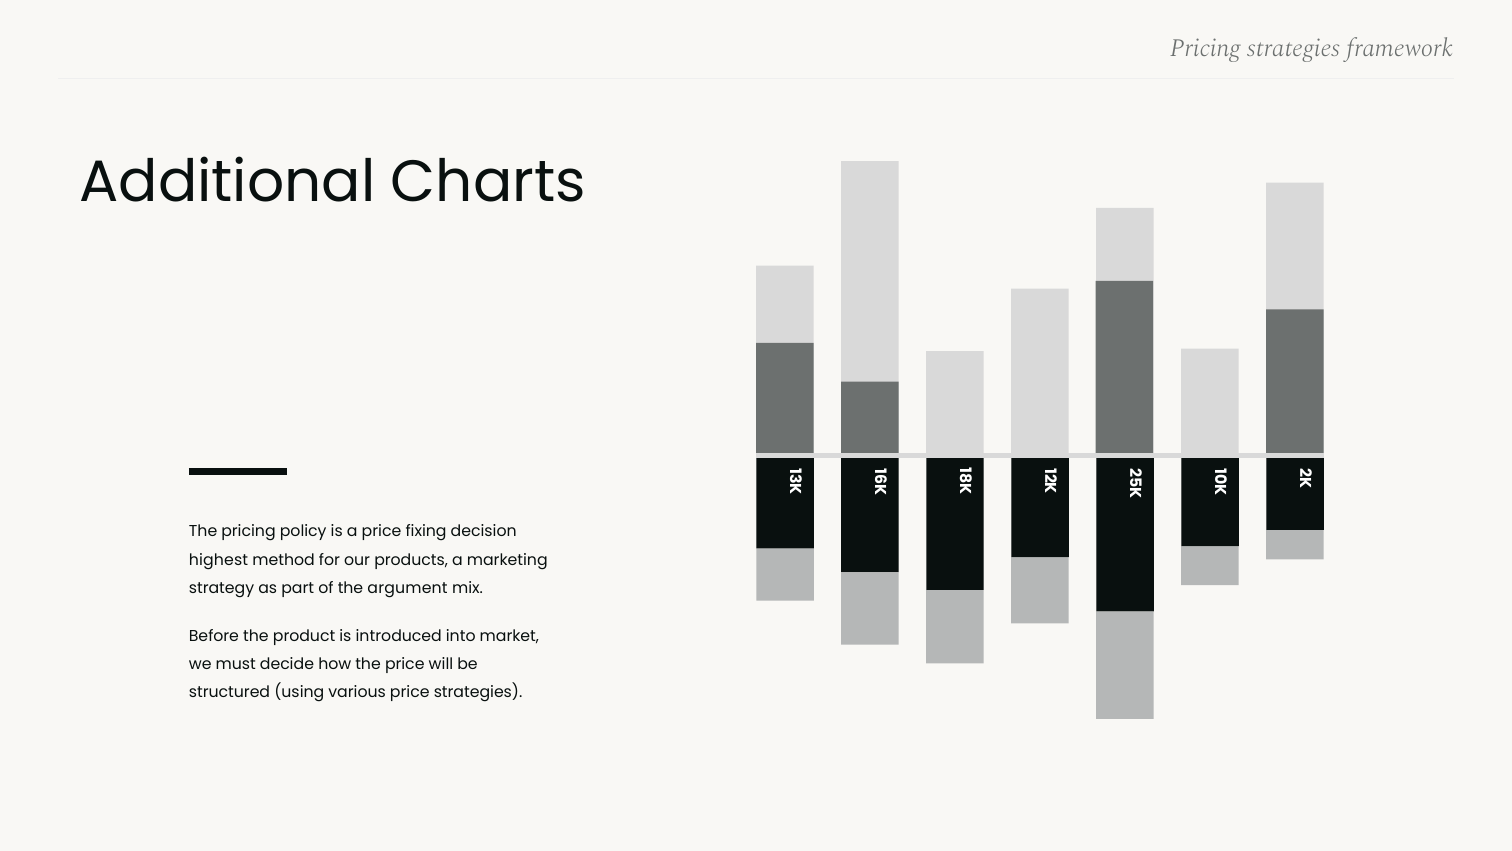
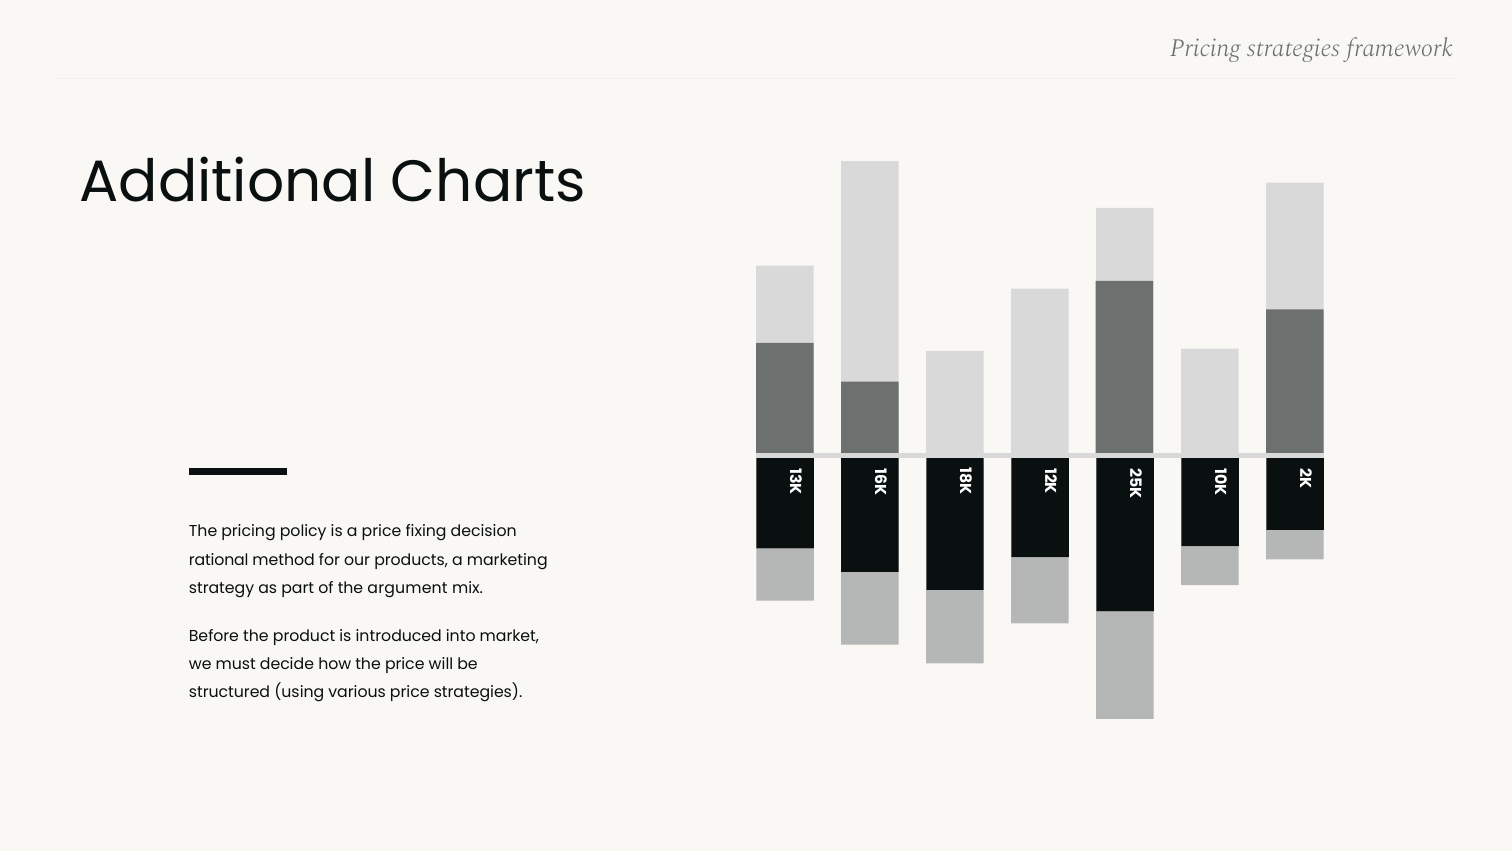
highest: highest -> rational
